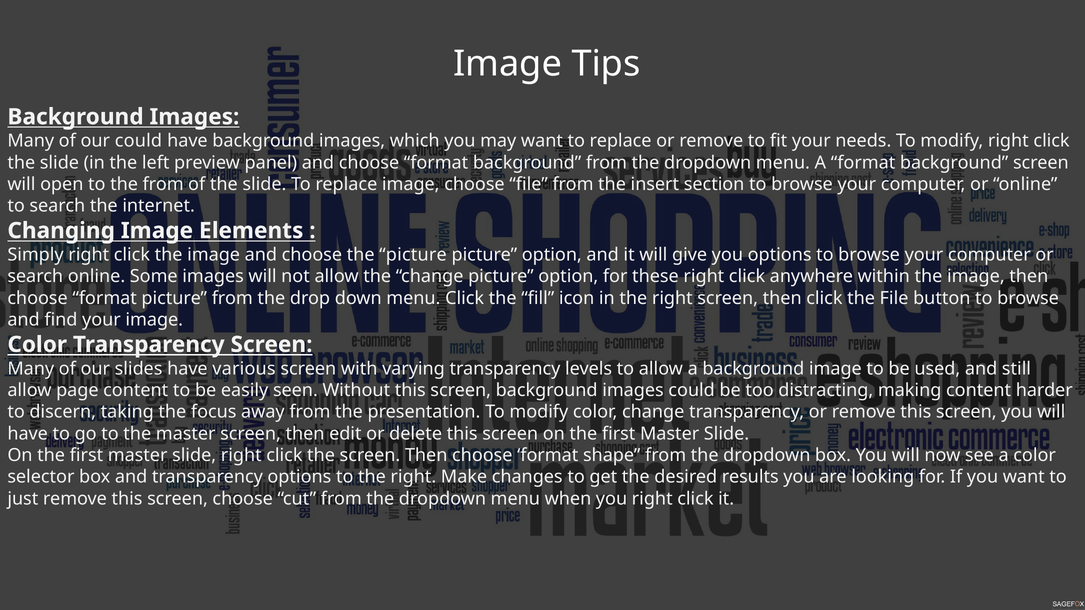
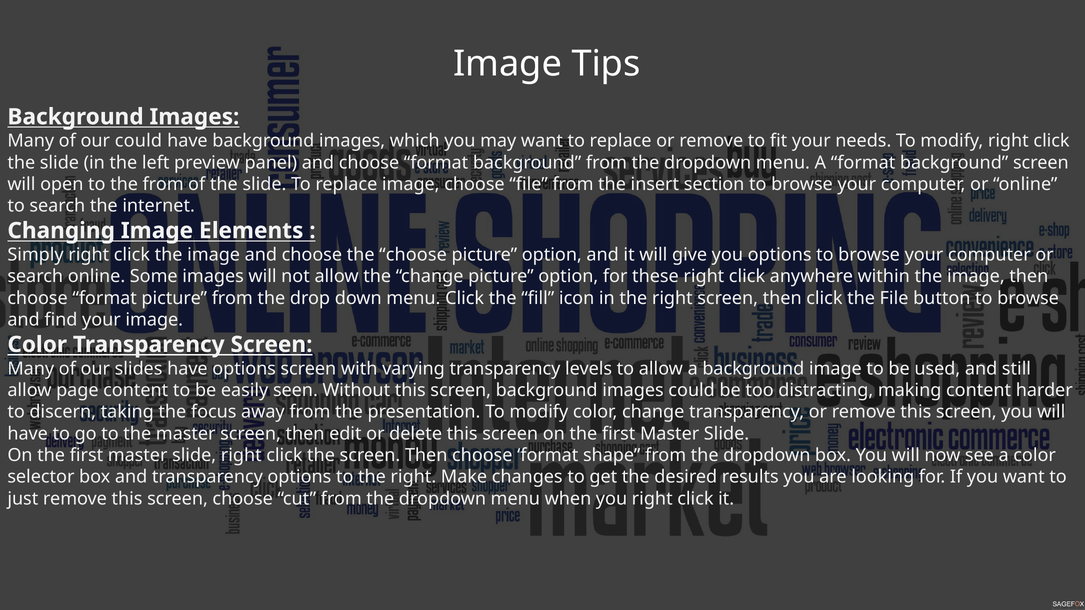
the picture: picture -> choose
have various: various -> options
